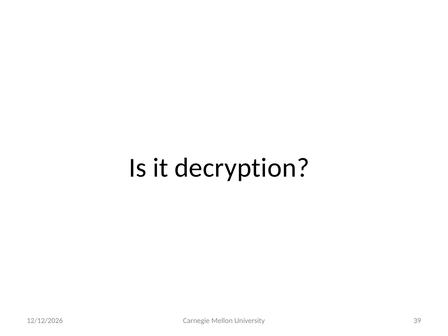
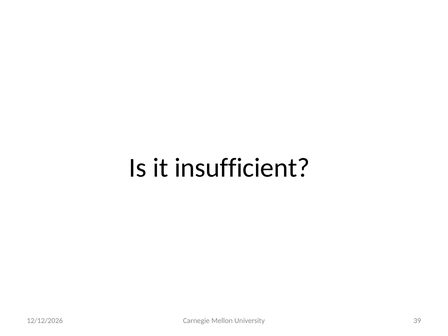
decryption: decryption -> insufficient
